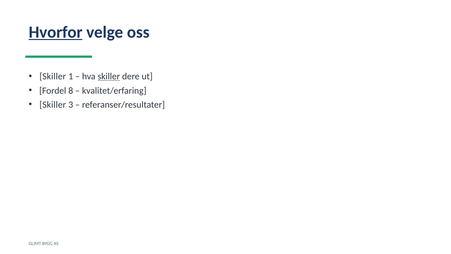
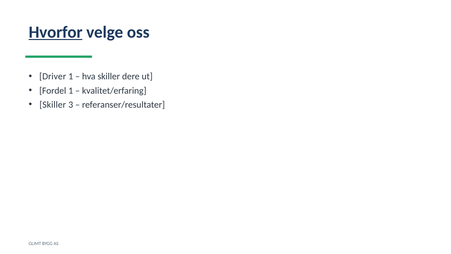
Skiller at (53, 76): Skiller -> Driver
skiller at (109, 76) underline: present -> none
Fordel 8: 8 -> 1
